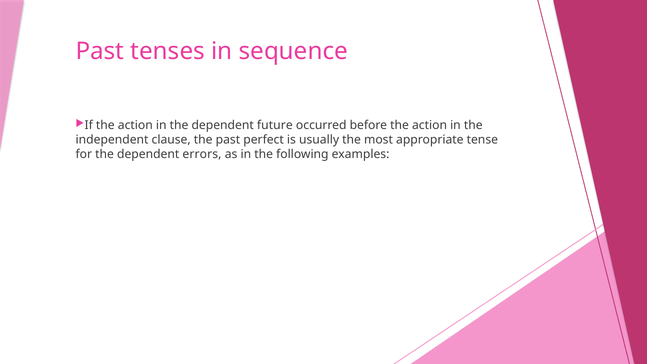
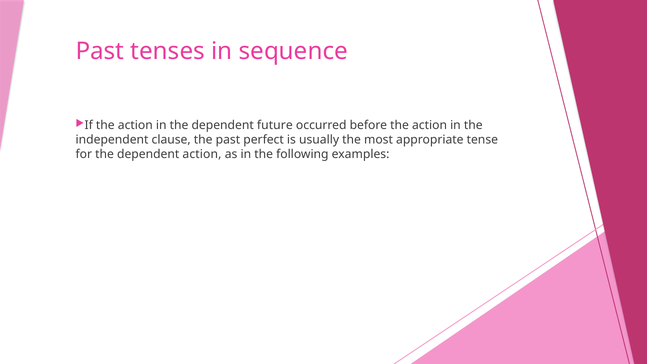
dependent errors: errors -> action
